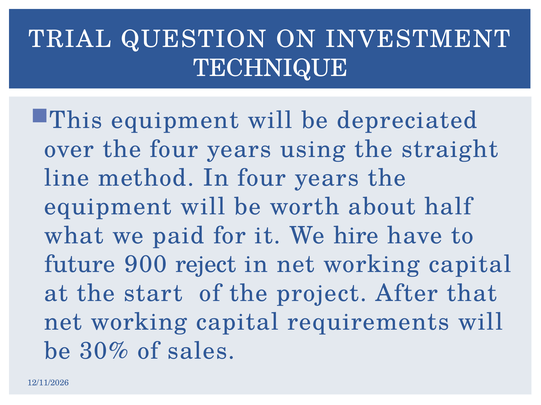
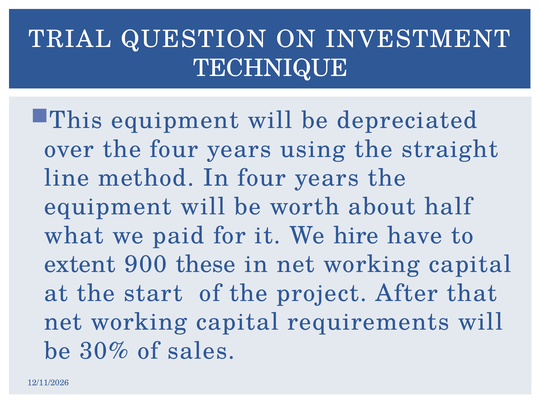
future: future -> extent
reject: reject -> these
